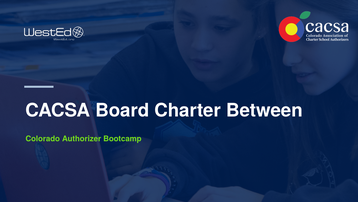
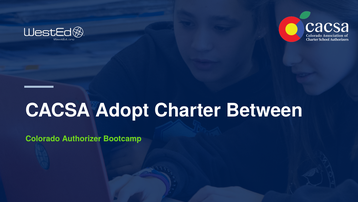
Board: Board -> Adopt
